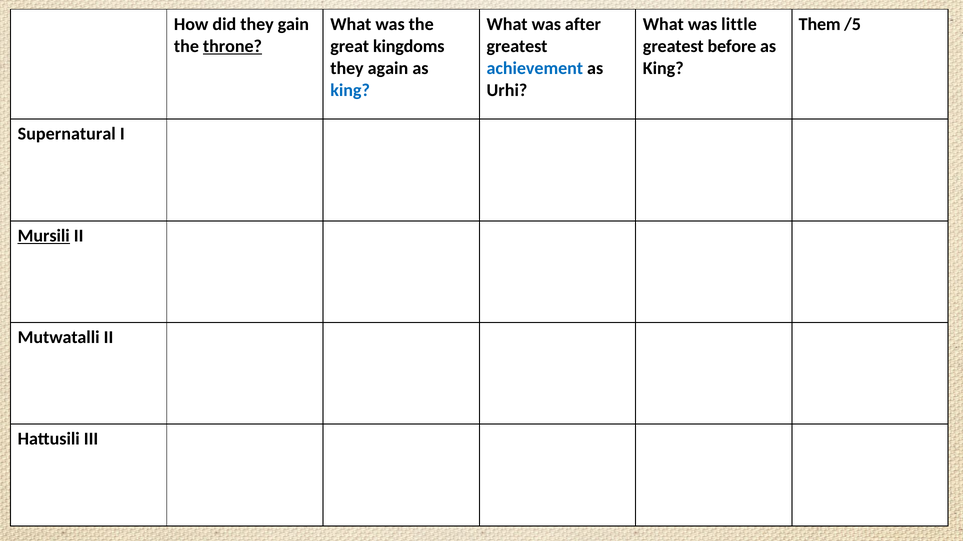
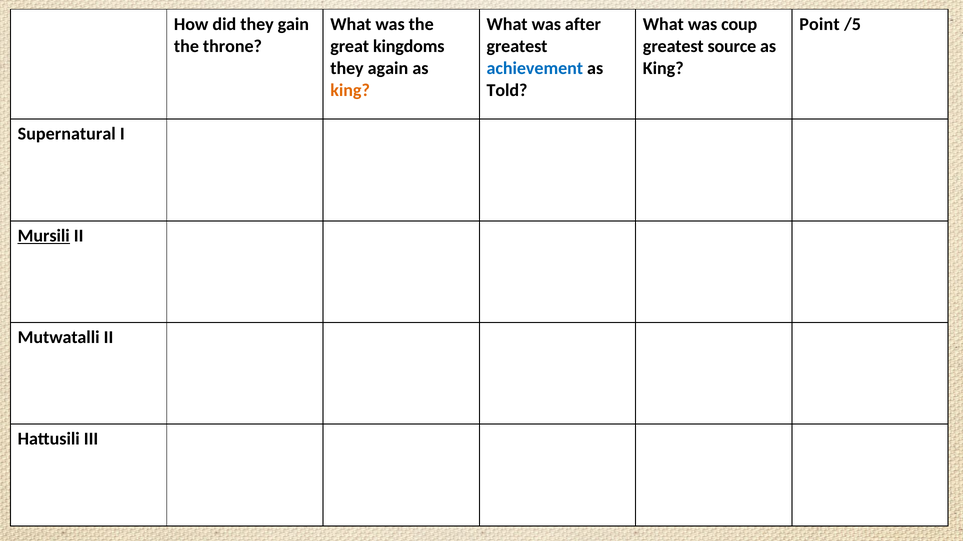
little: little -> coup
Them: Them -> Point
throne underline: present -> none
before: before -> source
king at (350, 90) colour: blue -> orange
Urhi: Urhi -> Told
